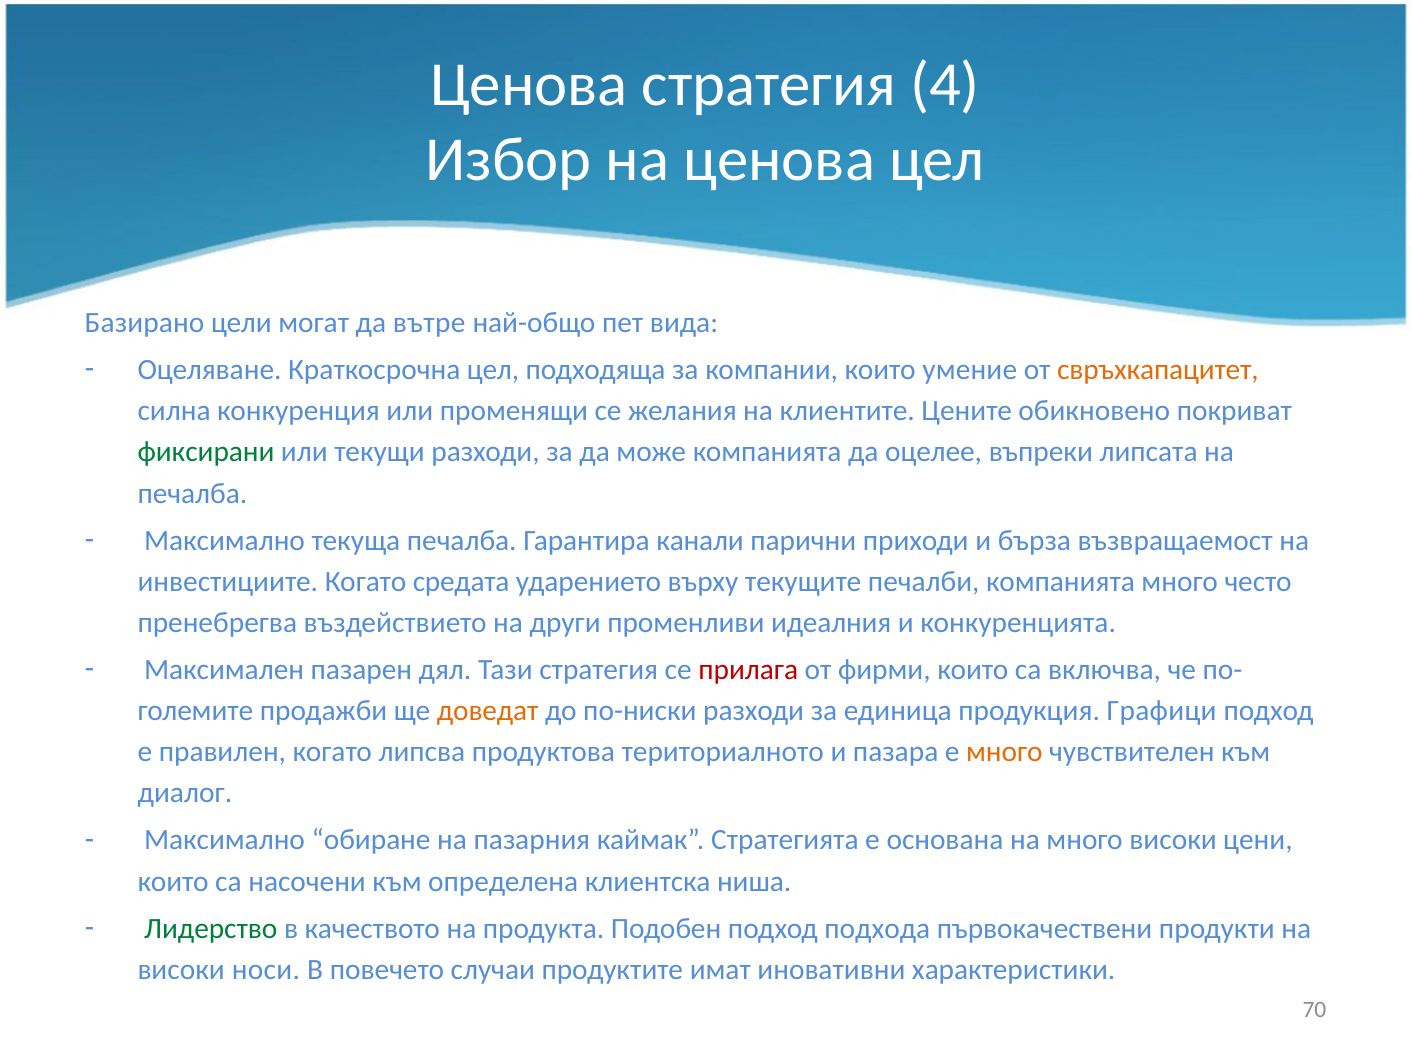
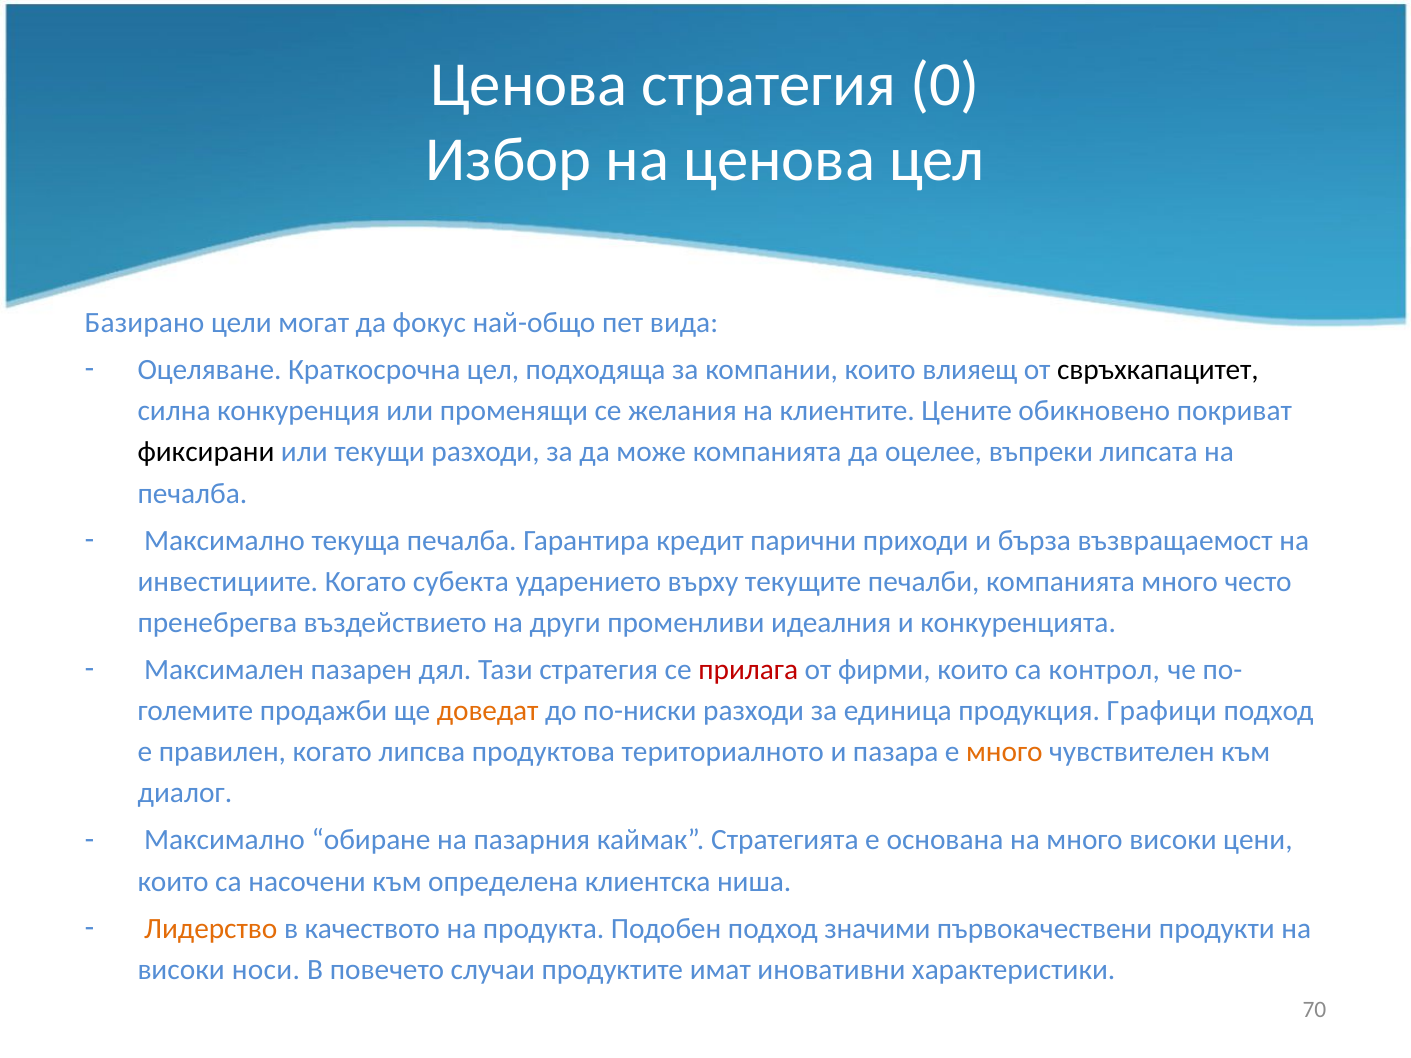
4: 4 -> 0
вътре: вътре -> фокус
умение: умение -> влияещ
свръхкапацитет colour: orange -> black
фиксирани colour: green -> black
канали: канали -> кредит
средата: средата -> субекта
включва: включва -> контрол
Лидерство colour: green -> orange
подхода: подхода -> значими
